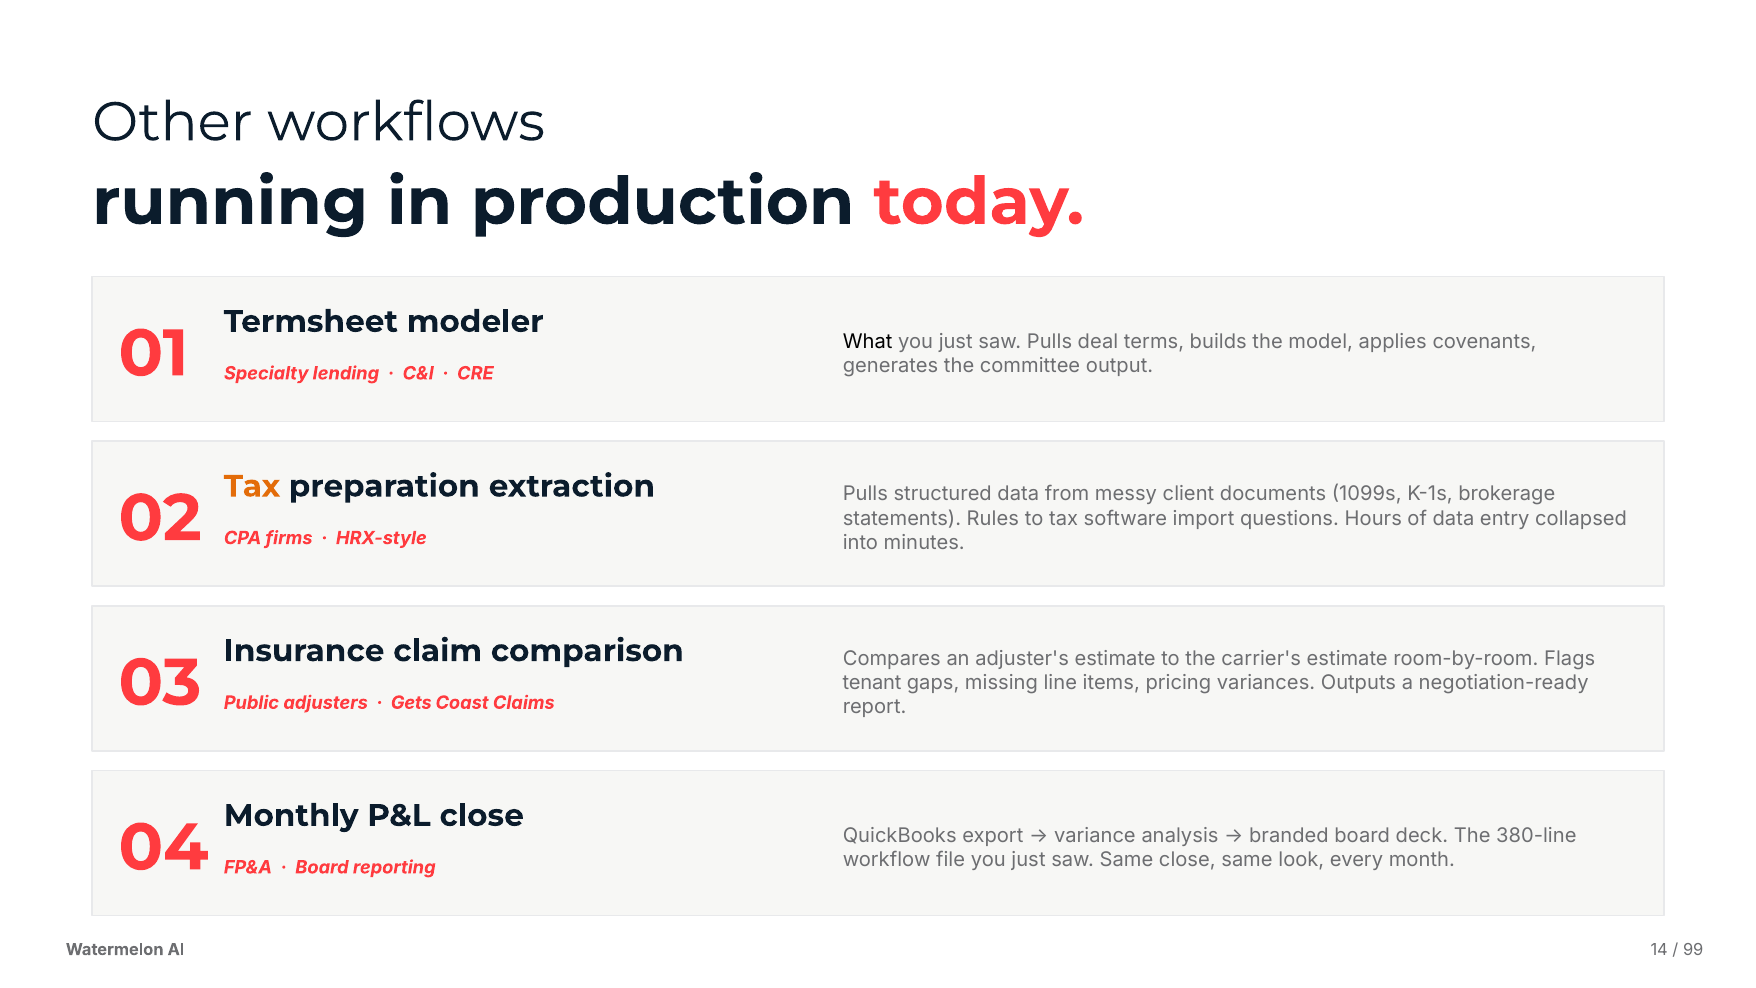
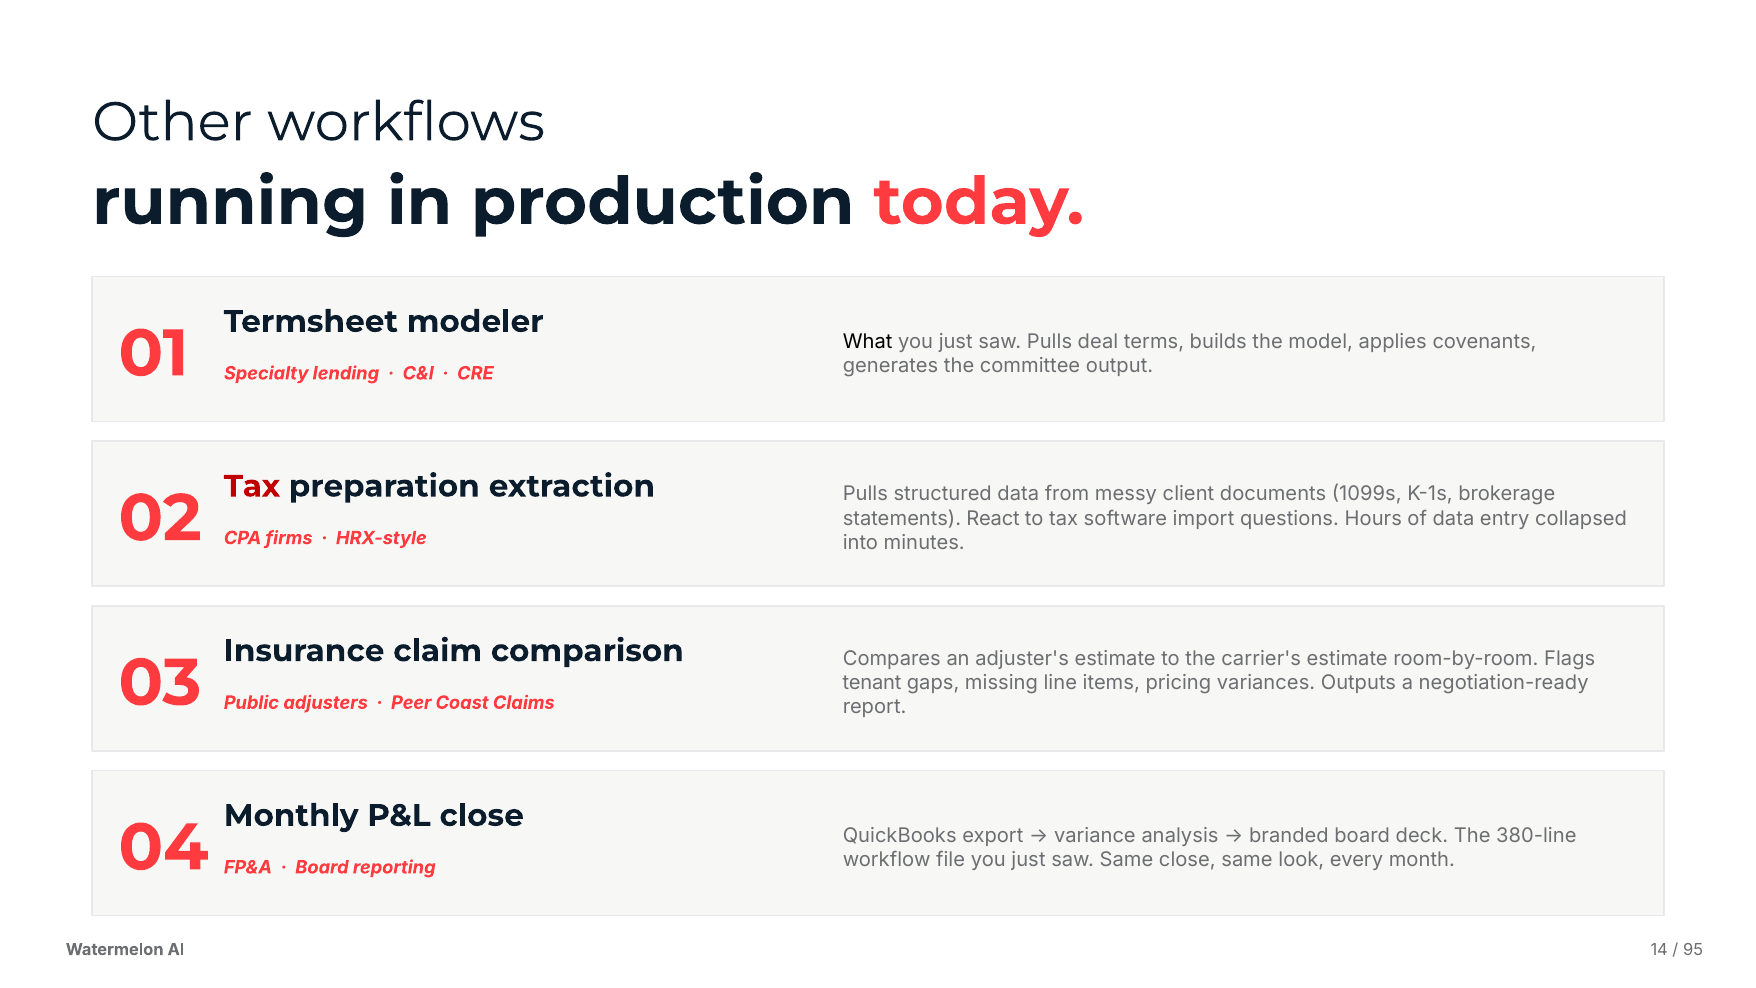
Tax at (252, 486) colour: orange -> red
Rules: Rules -> React
Gets: Gets -> Peer
99: 99 -> 95
